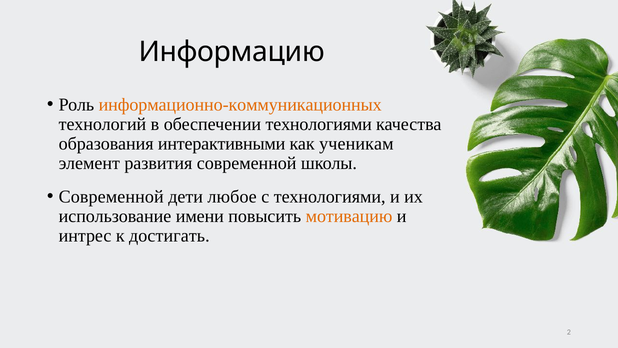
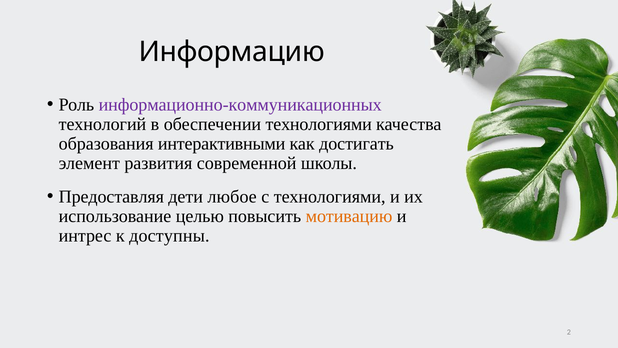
информационно-коммуникационных colour: orange -> purple
ученикам: ученикам -> достигать
Современной at (111, 197): Современной -> Предоставляя
имени: имени -> целью
достигать: достигать -> доступны
